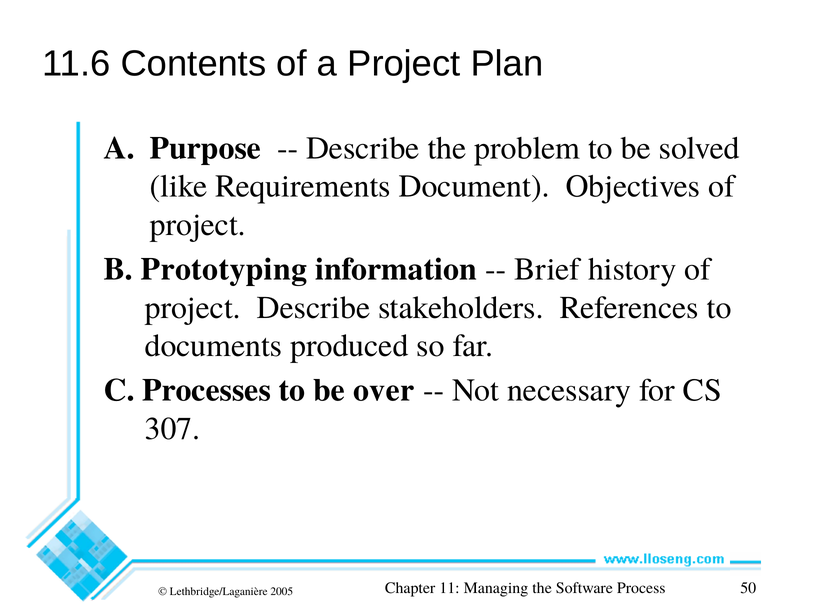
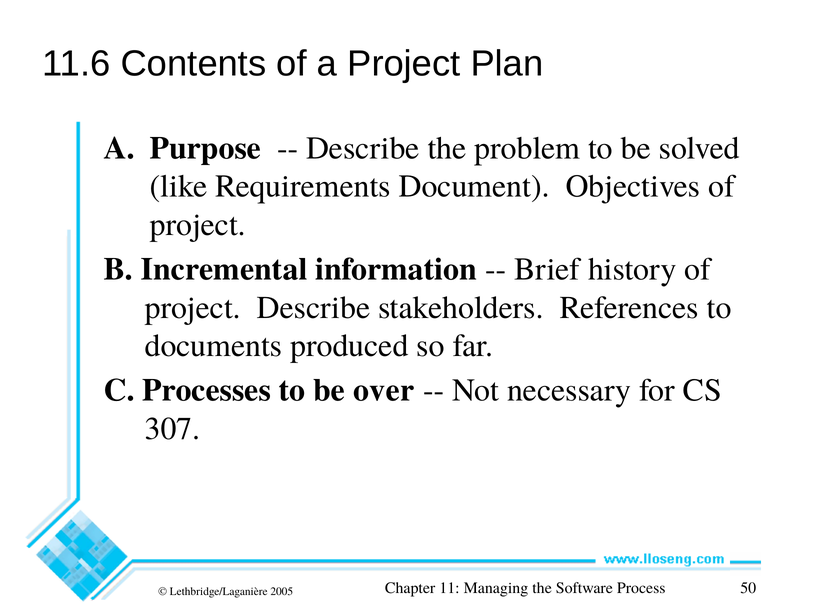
Prototyping: Prototyping -> Incremental
